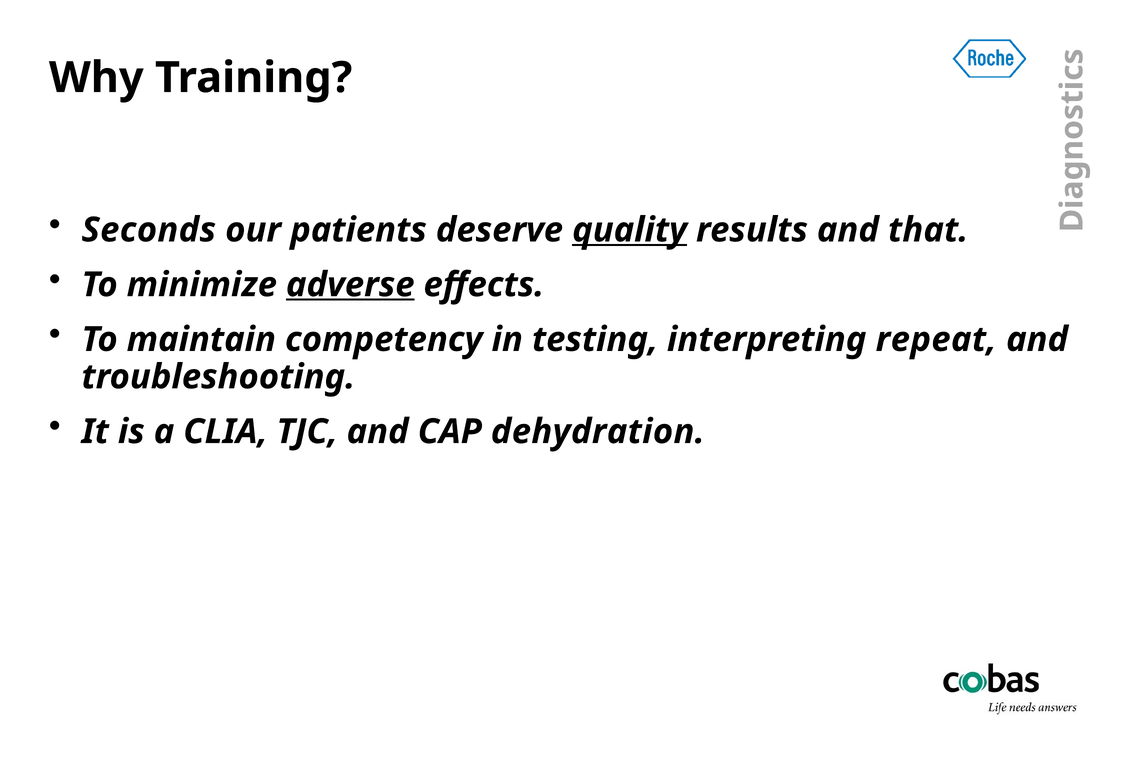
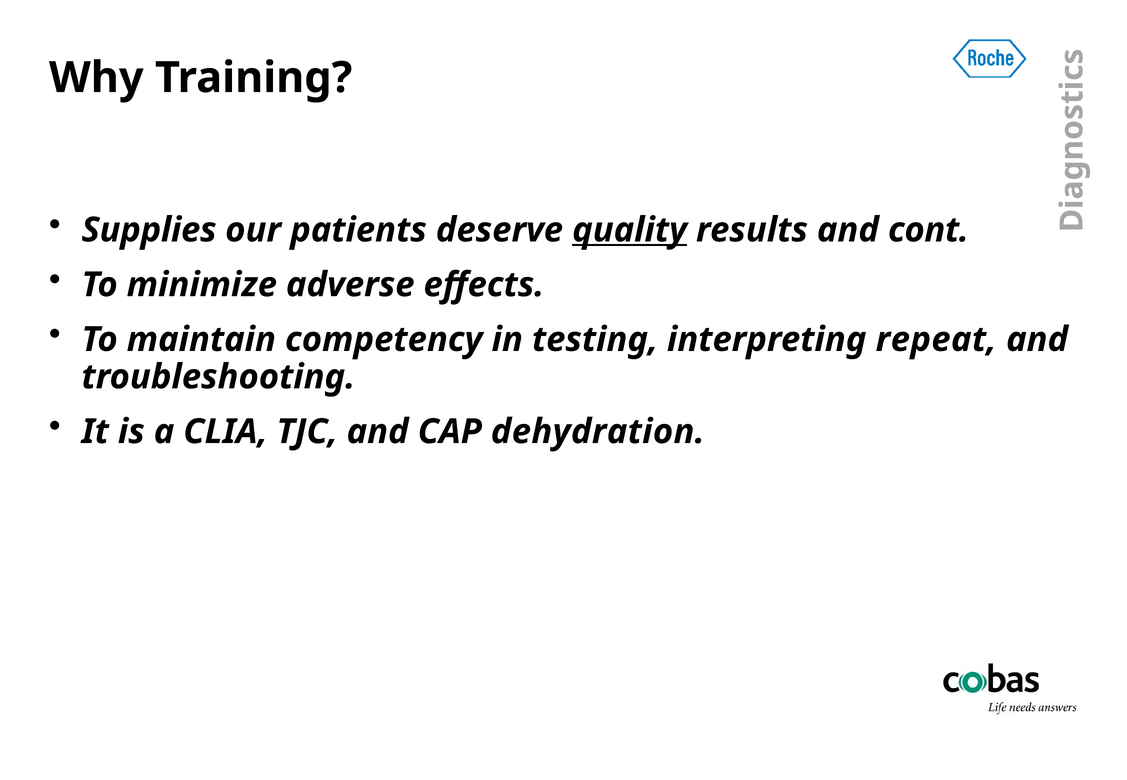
Seconds: Seconds -> Supplies
that: that -> cont
adverse underline: present -> none
